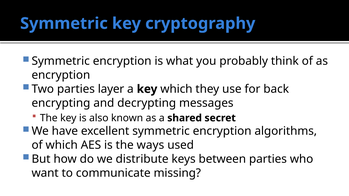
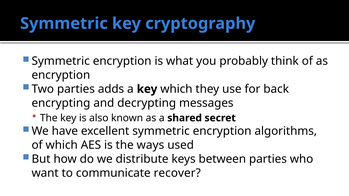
layer: layer -> adds
missing: missing -> recover
